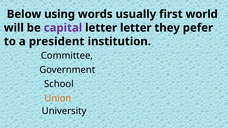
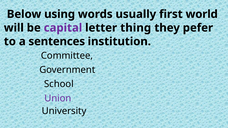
letter letter: letter -> thing
president: president -> sentences
Union colour: orange -> purple
